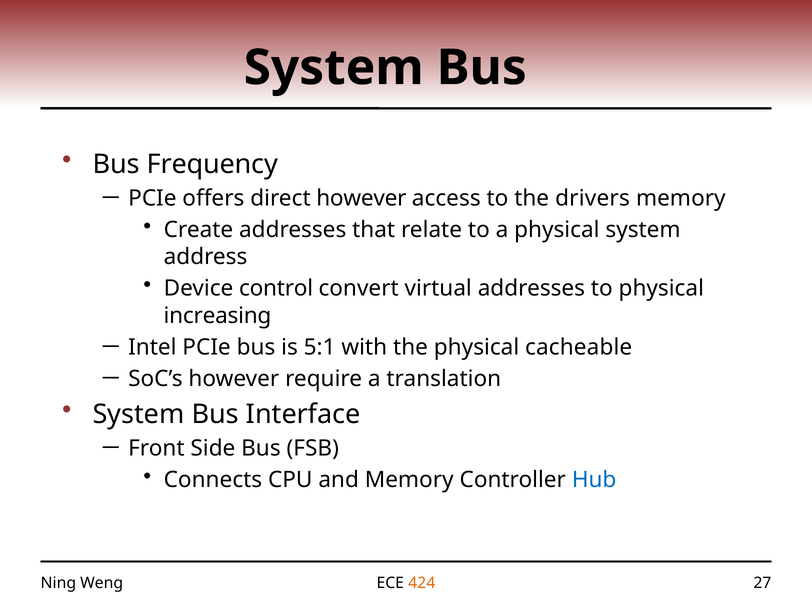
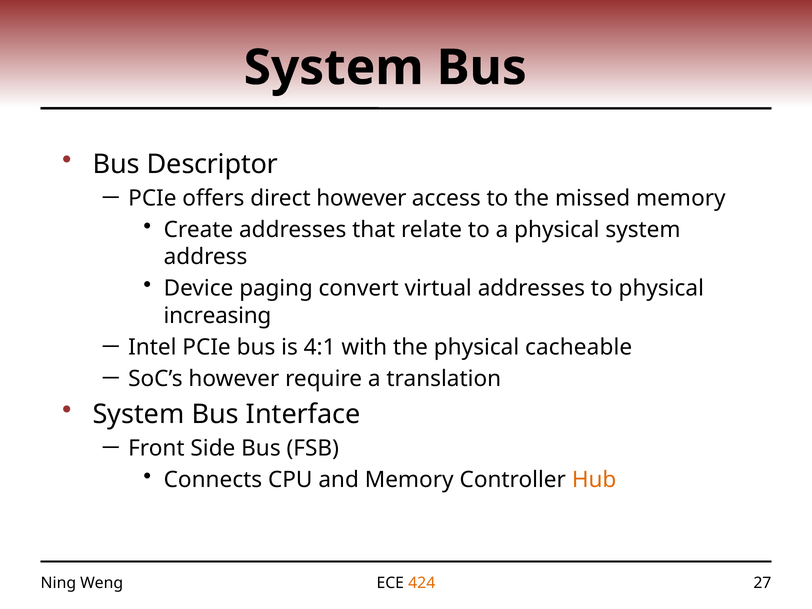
Frequency: Frequency -> Descriptor
drivers: drivers -> missed
control: control -> paging
5:1: 5:1 -> 4:1
Hub colour: blue -> orange
